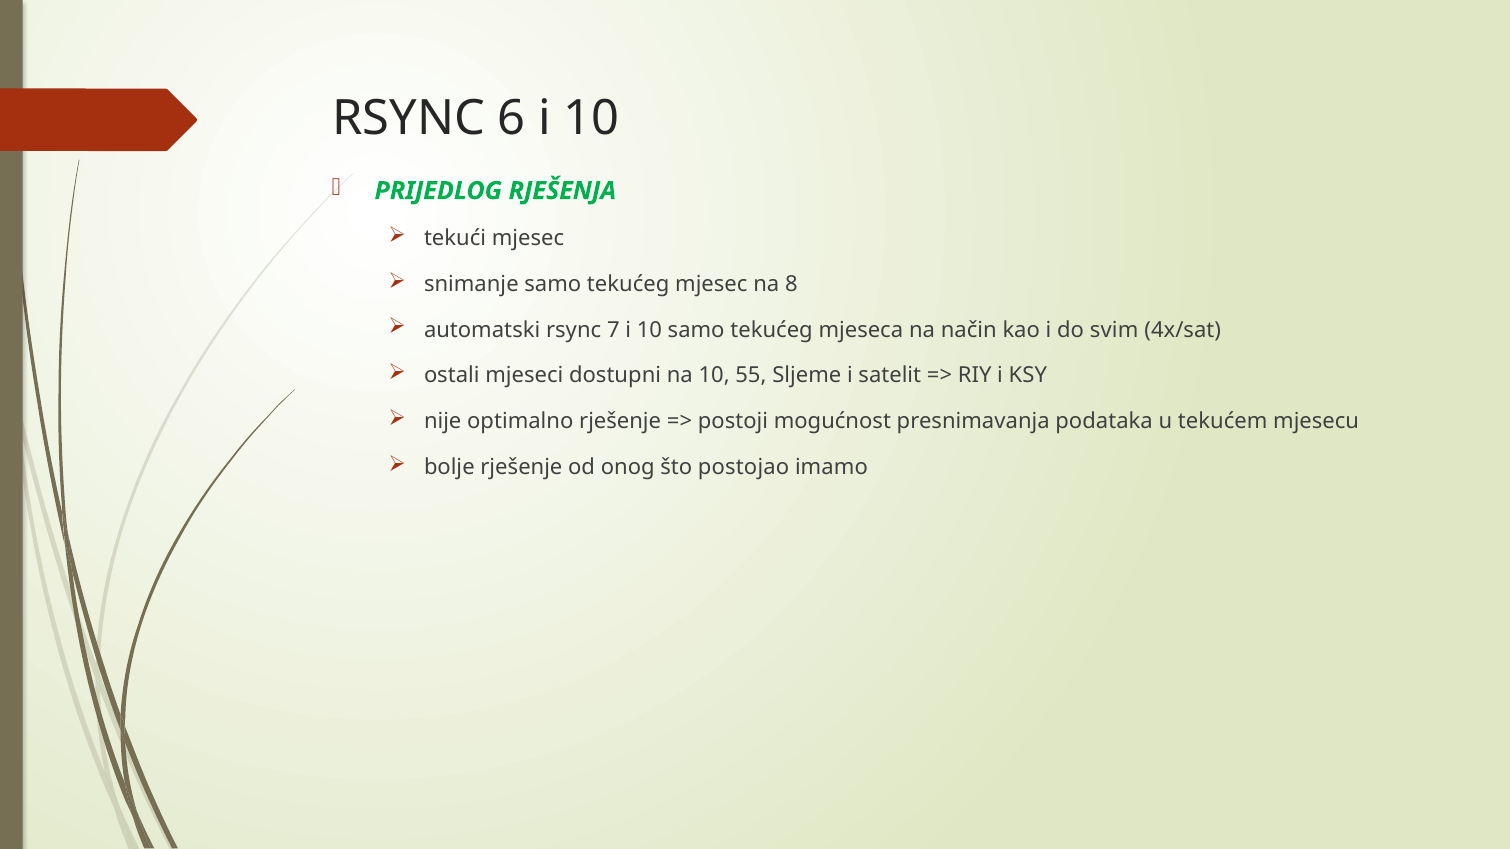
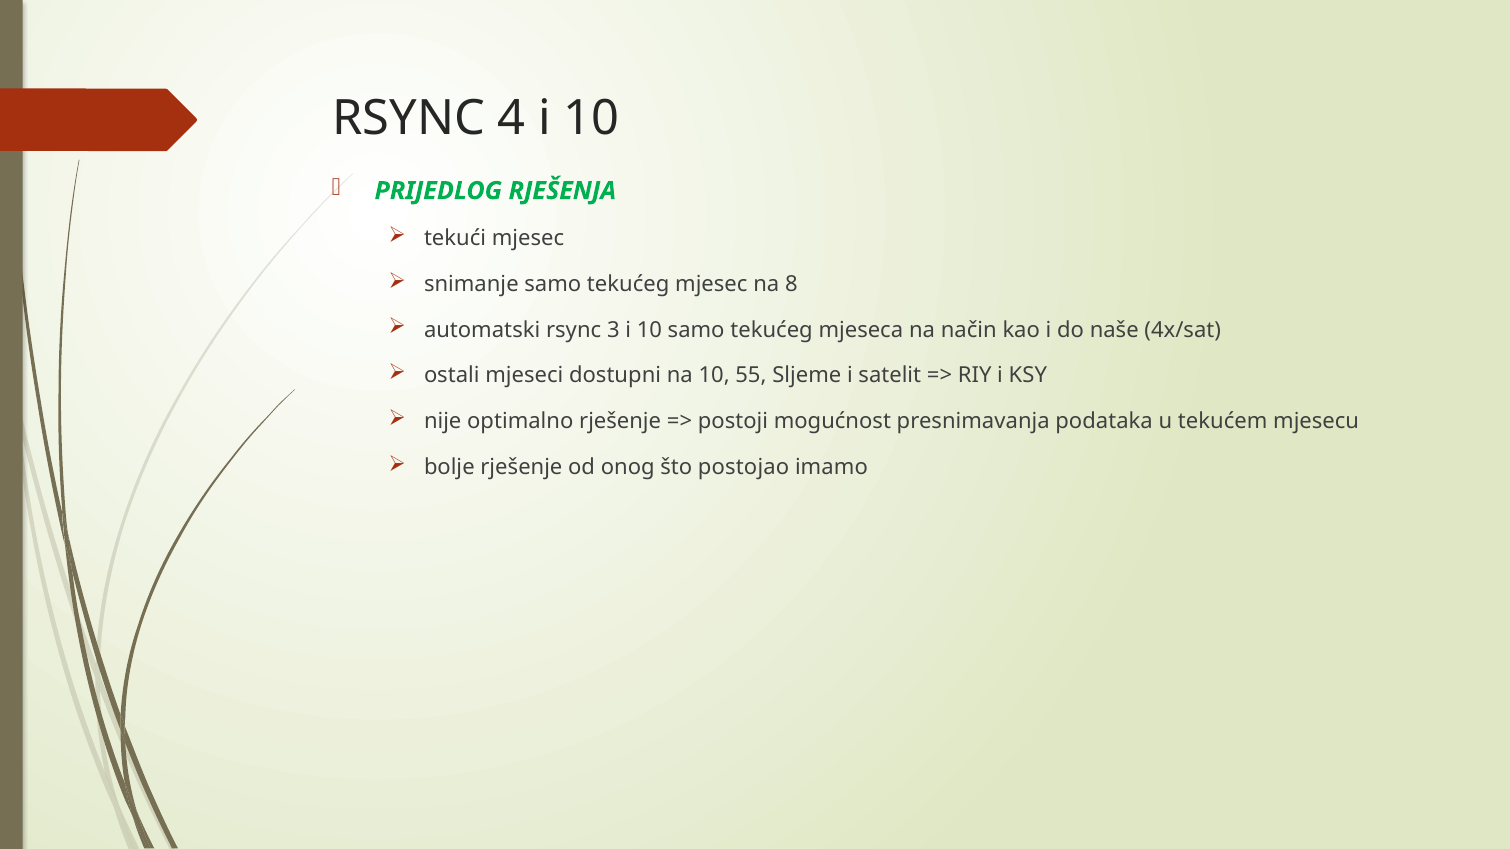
6: 6 -> 4
7: 7 -> 3
svim: svim -> naše
